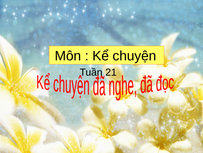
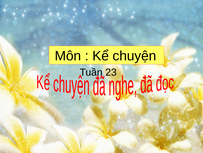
21: 21 -> 23
